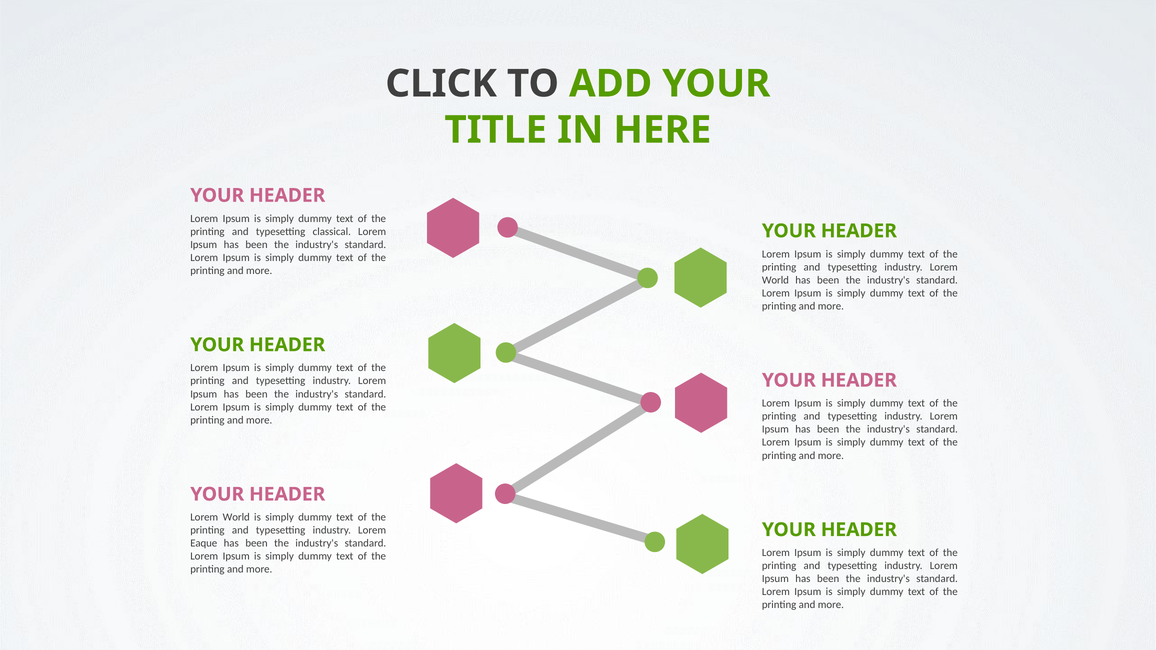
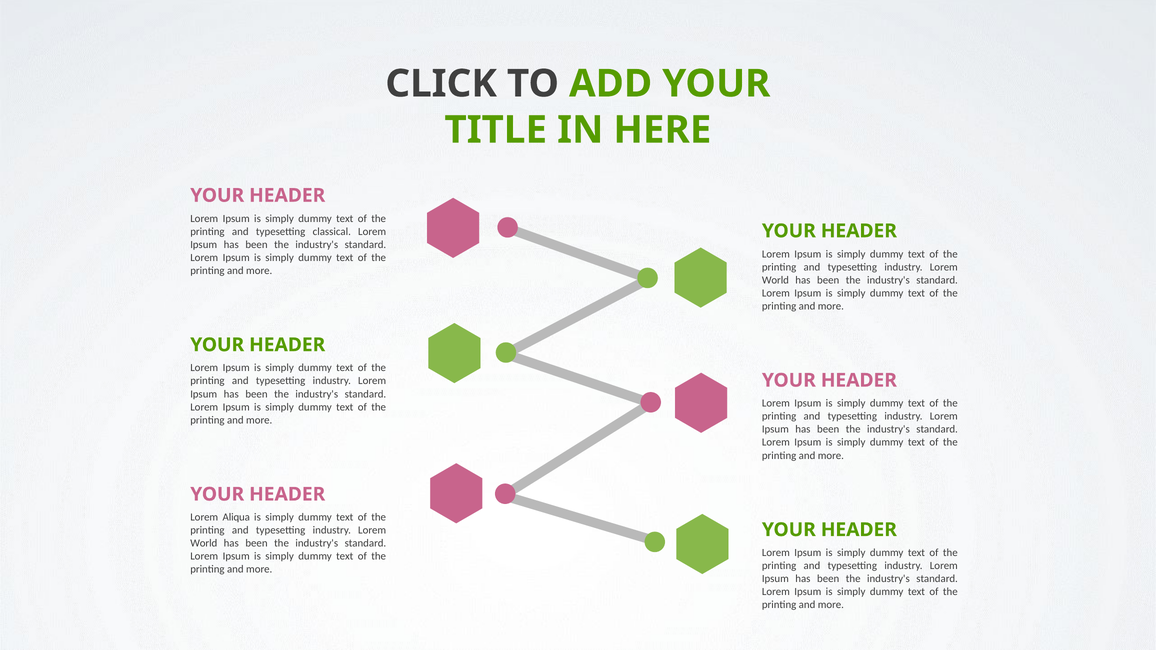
World at (236, 517): World -> Aliqua
Eaque at (204, 544): Eaque -> World
